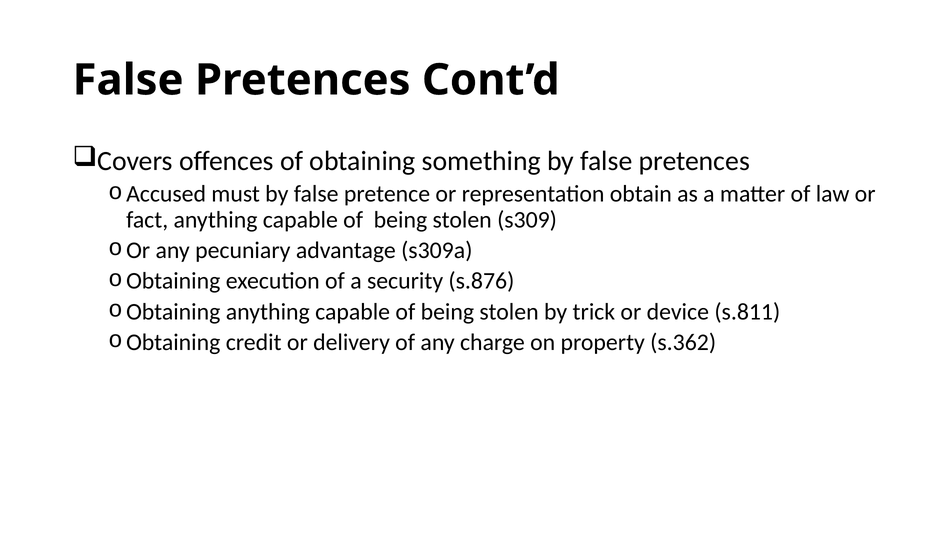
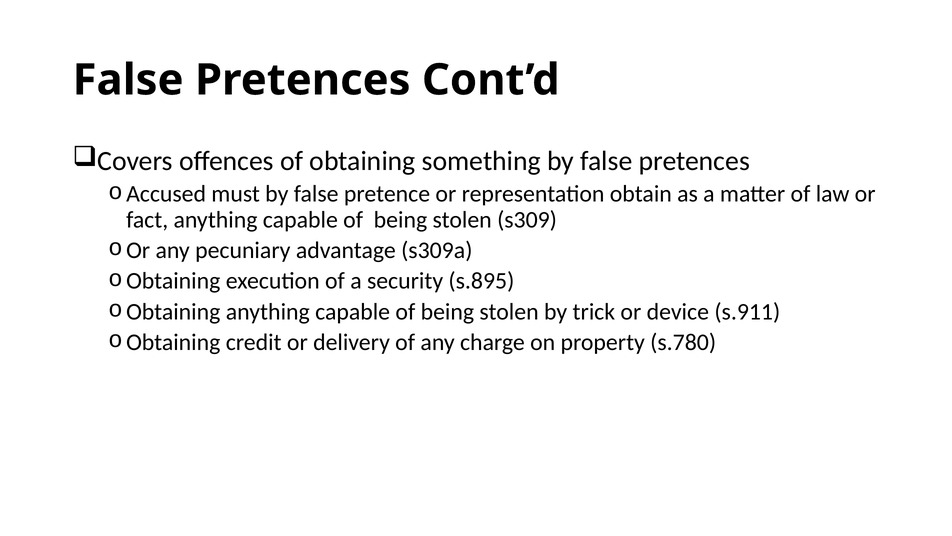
s.876: s.876 -> s.895
s.811: s.811 -> s.911
s.362: s.362 -> s.780
